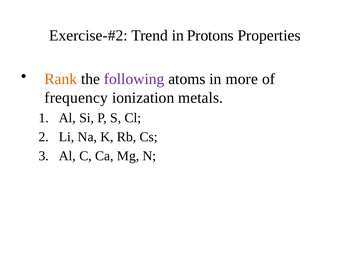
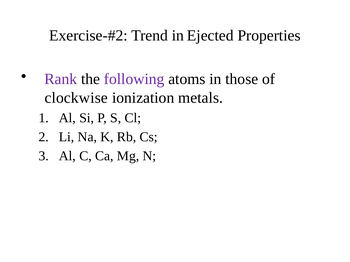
Protons: Protons -> Ejected
Rank colour: orange -> purple
more: more -> those
frequency: frequency -> clockwise
